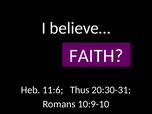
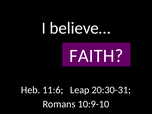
Thus: Thus -> Leap
